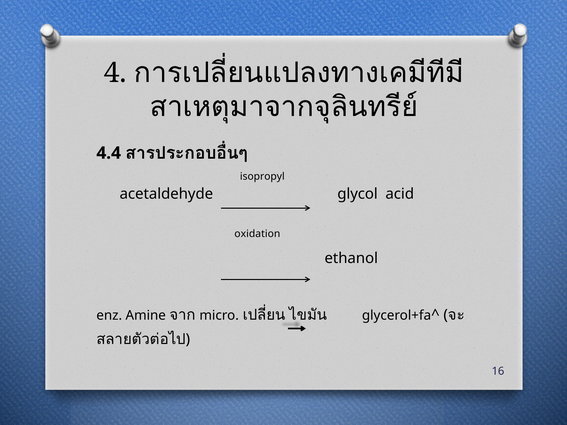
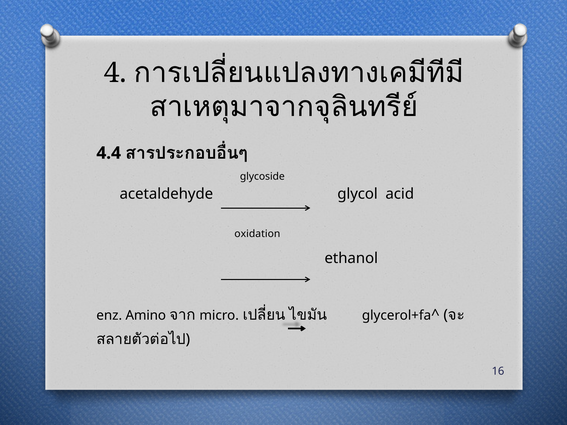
isopropyl: isopropyl -> glycoside
Amine: Amine -> Amino
